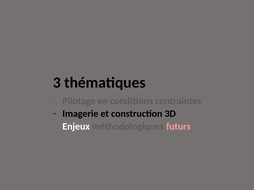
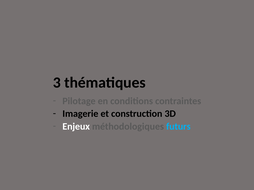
futurs colour: pink -> light blue
